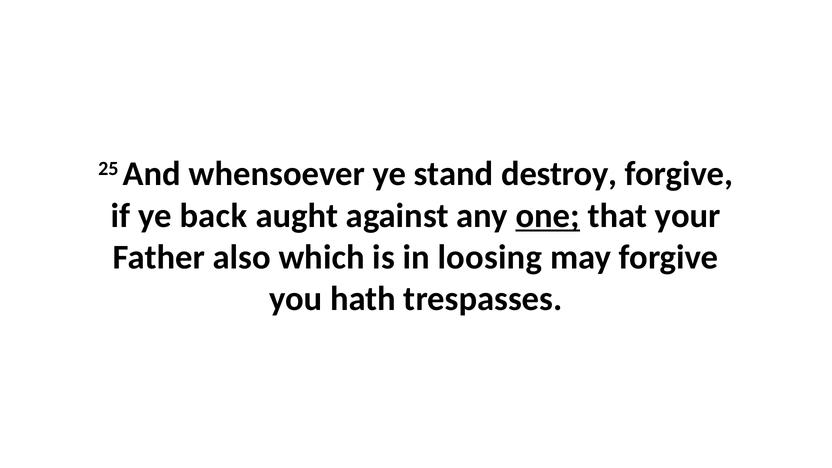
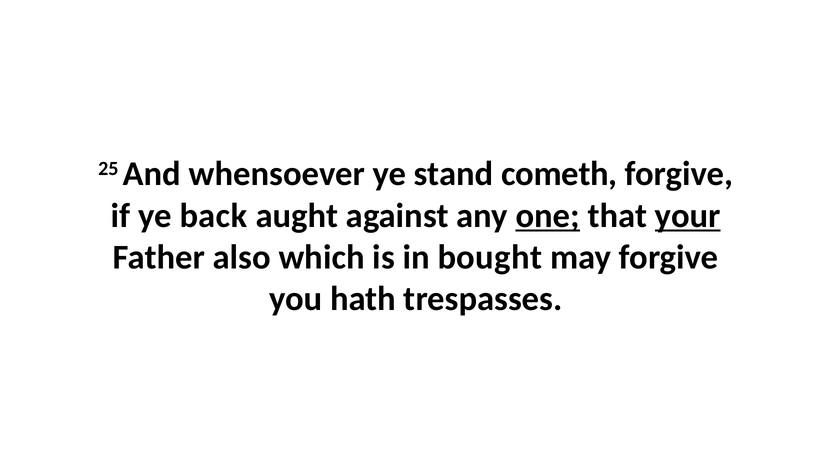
destroy: destroy -> cometh
your underline: none -> present
loosing: loosing -> bought
